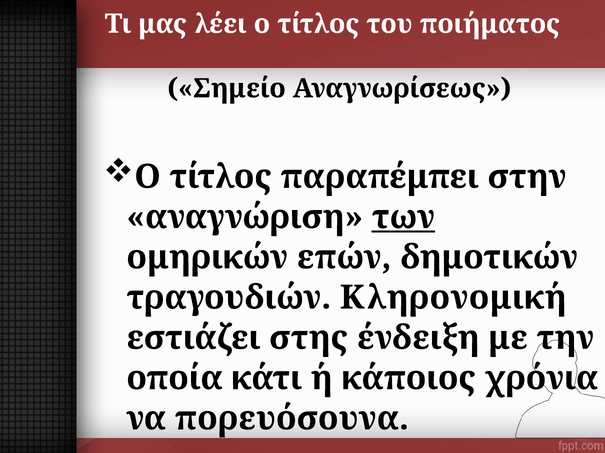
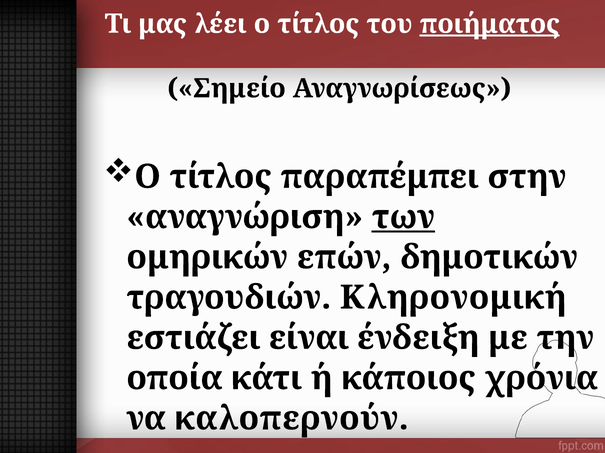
ποιήματος underline: none -> present
στης: στης -> είναι
πορευόσουνα: πορευόσουνα -> καλοπερνούν
